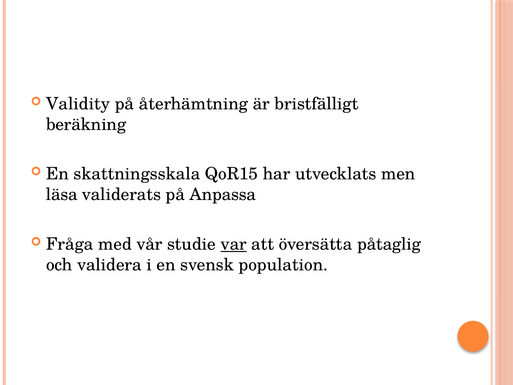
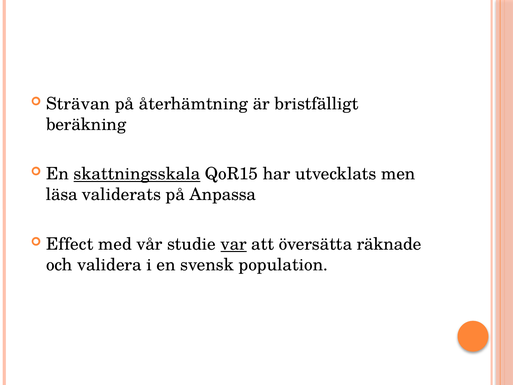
Validity: Validity -> Strävan
skattningsskala underline: none -> present
Fråga: Fråga -> Effect
påtaglig: påtaglig -> räknade
